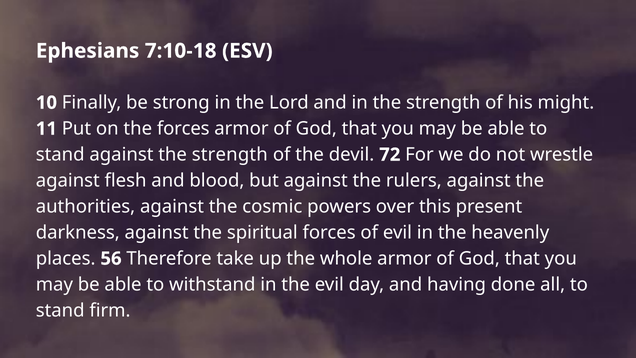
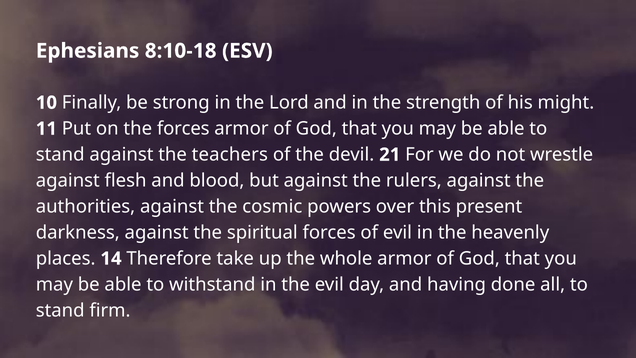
7:10-18: 7:10-18 -> 8:10-18
against the strength: strength -> teachers
72: 72 -> 21
56: 56 -> 14
